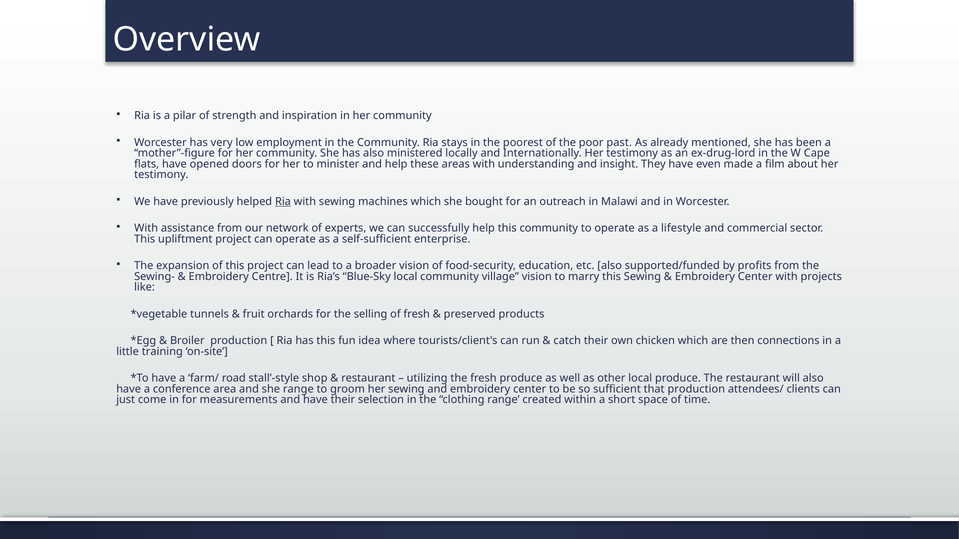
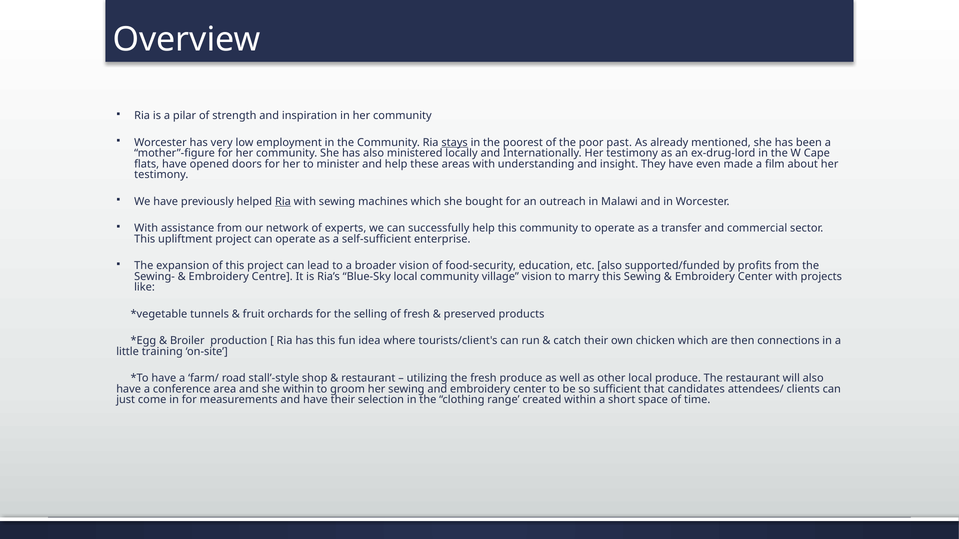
stays underline: none -> present
lifestyle: lifestyle -> transfer
she range: range -> within
that production: production -> candidates
